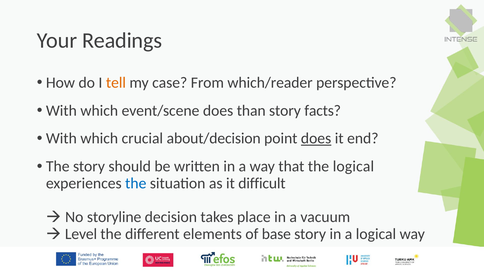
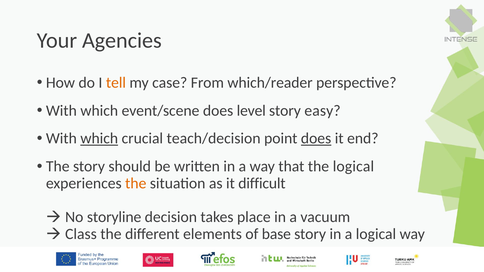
Readings: Readings -> Agencies
than: than -> level
facts: facts -> easy
which at (99, 139) underline: none -> present
about/decision: about/decision -> teach/decision
the at (136, 183) colour: blue -> orange
Level: Level -> Class
